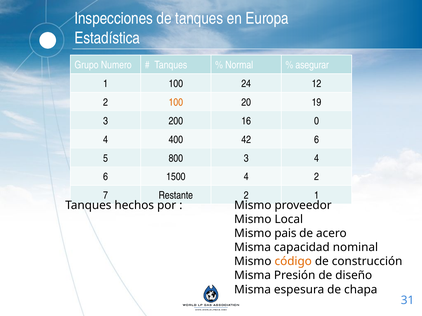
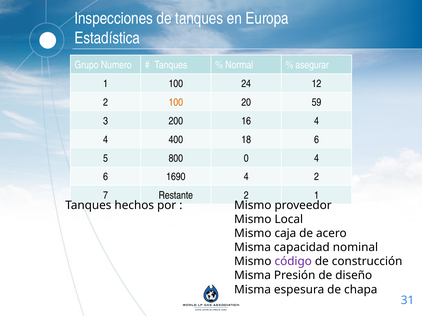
19: 19 -> 59
16 0: 0 -> 4
42: 42 -> 18
800 3: 3 -> 0
1500: 1500 -> 1690
pais: pais -> caja
código colour: orange -> purple
